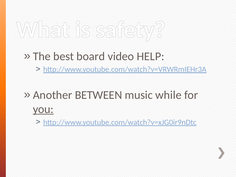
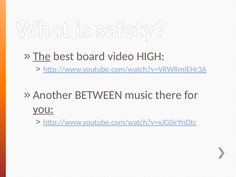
The underline: none -> present
HELP: HELP -> HIGH
while: while -> there
